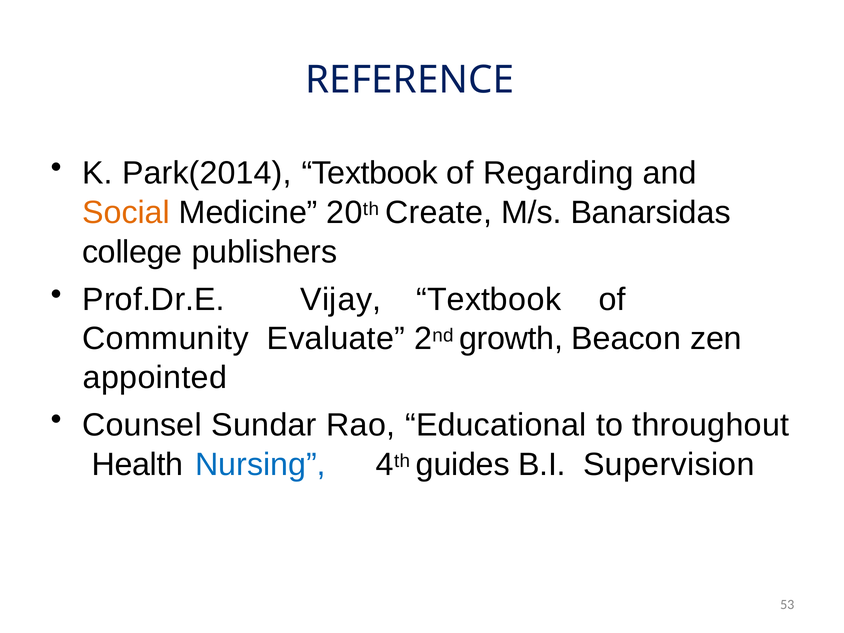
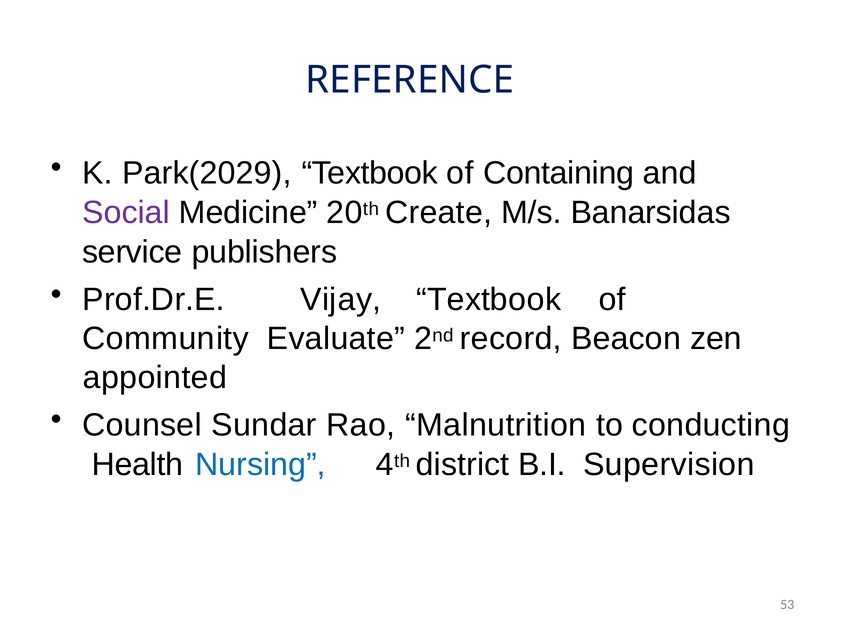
Park(2014: Park(2014 -> Park(2029
Regarding: Regarding -> Containing
Social colour: orange -> purple
college: college -> service
growth: growth -> record
Educational: Educational -> Malnutrition
throughout: throughout -> conducting
guides: guides -> district
